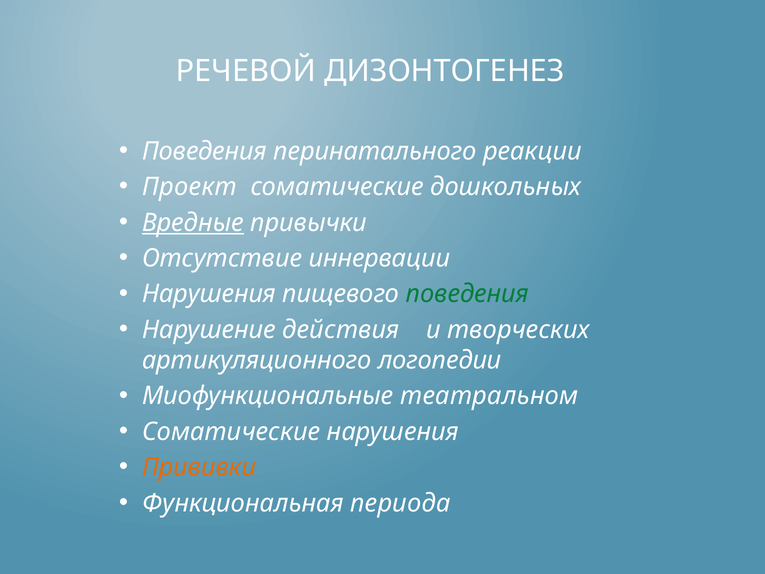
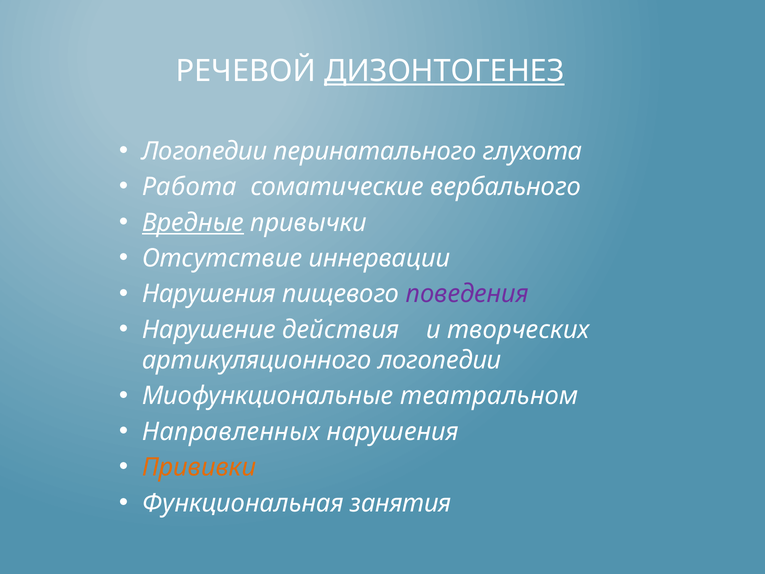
ДИЗОНТОГЕНЕЗ underline: none -> present
Поведения at (204, 151): Поведения -> Логопедии
реакции: реакции -> глухота
Проект: Проект -> Работа
дошкольных: дошкольных -> вербального
поведения at (467, 294) colour: green -> purple
Соматические at (231, 432): Соматические -> Направленных
периода: периода -> занятия
